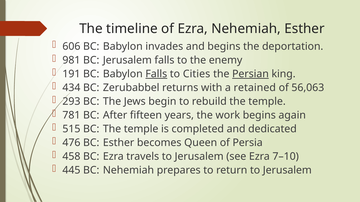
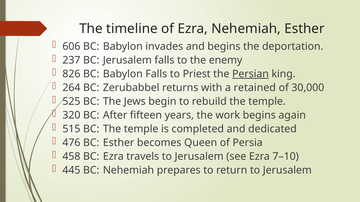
981: 981 -> 237
191: 191 -> 826
Falls at (156, 74) underline: present -> none
Cities: Cities -> Priest
434: 434 -> 264
56,063: 56,063 -> 30,000
293: 293 -> 525
781: 781 -> 320
